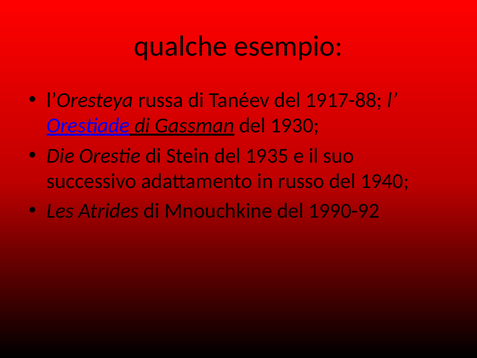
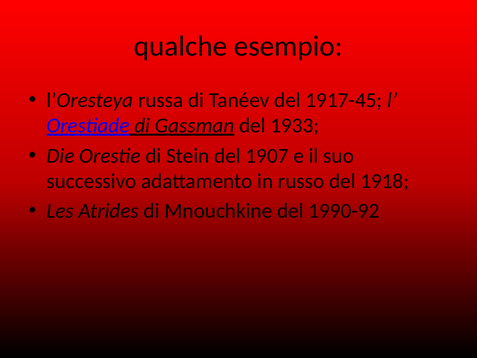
1917-88: 1917-88 -> 1917-45
1930: 1930 -> 1933
1935: 1935 -> 1907
1940: 1940 -> 1918
